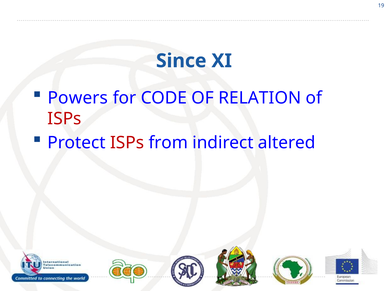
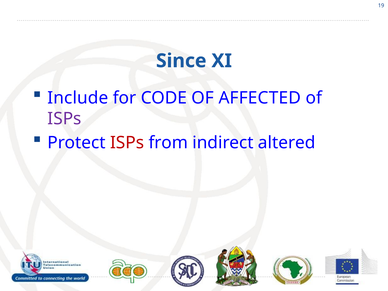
Powers: Powers -> Include
RELATION: RELATION -> AFFECTED
ISPs at (64, 119) colour: red -> purple
